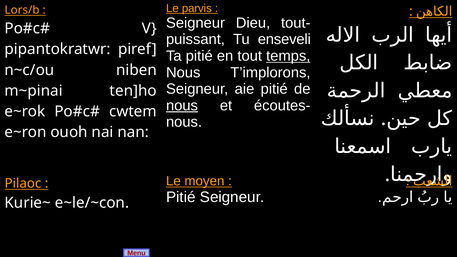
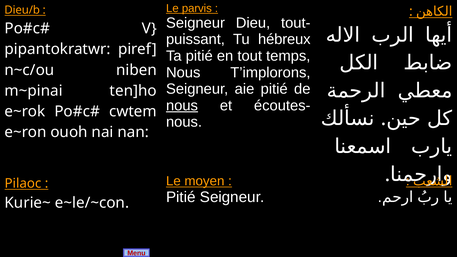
Lors/b: Lors/b -> Dieu/b
enseveli: enseveli -> hébreux
temps underline: present -> none
